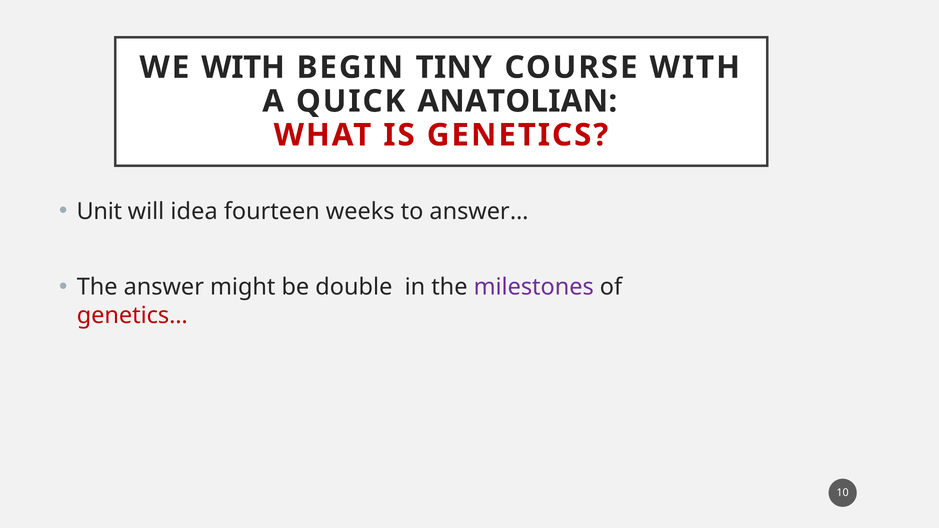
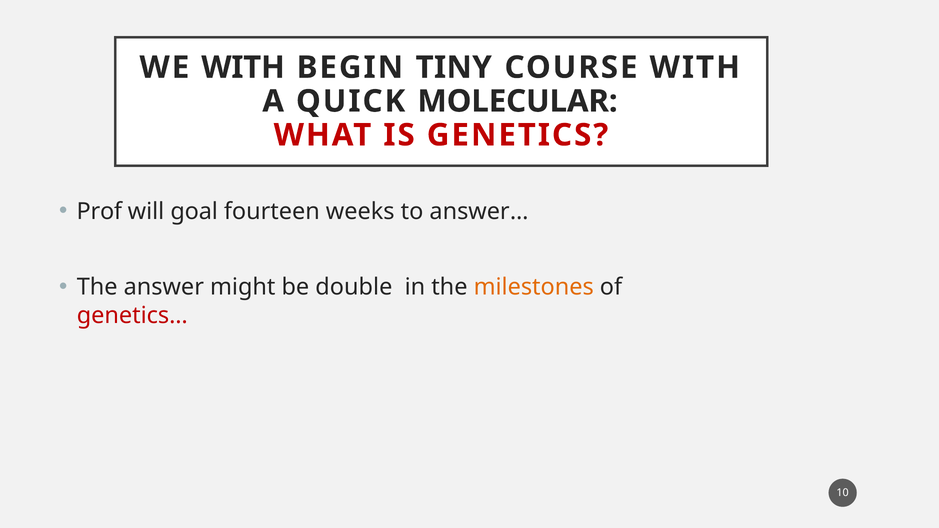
ANATOLIAN: ANATOLIAN -> MOLECULAR
Unit: Unit -> Prof
idea: idea -> goal
milestones colour: purple -> orange
